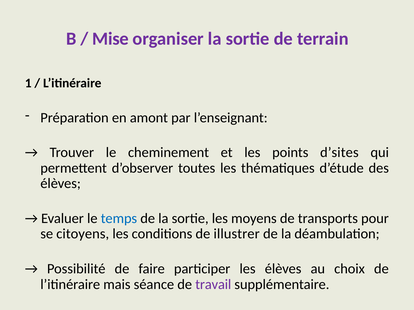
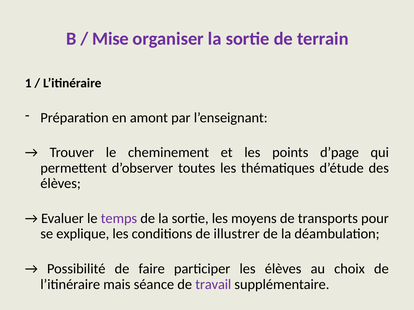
d’sites: d’sites -> d’page
temps colour: blue -> purple
citoyens: citoyens -> explique
